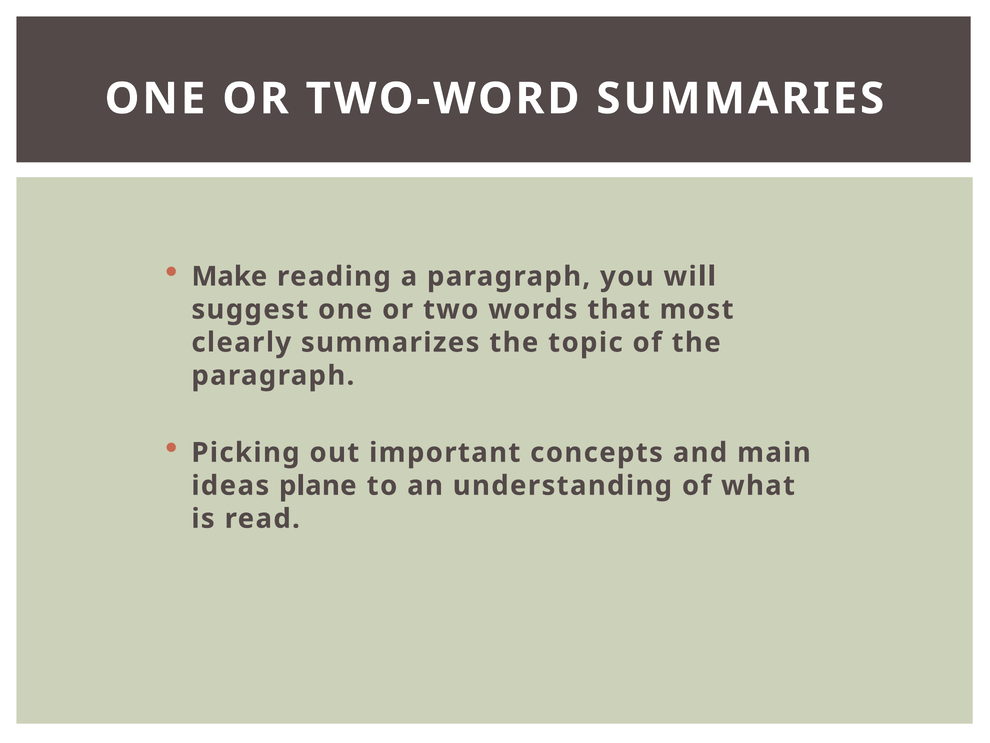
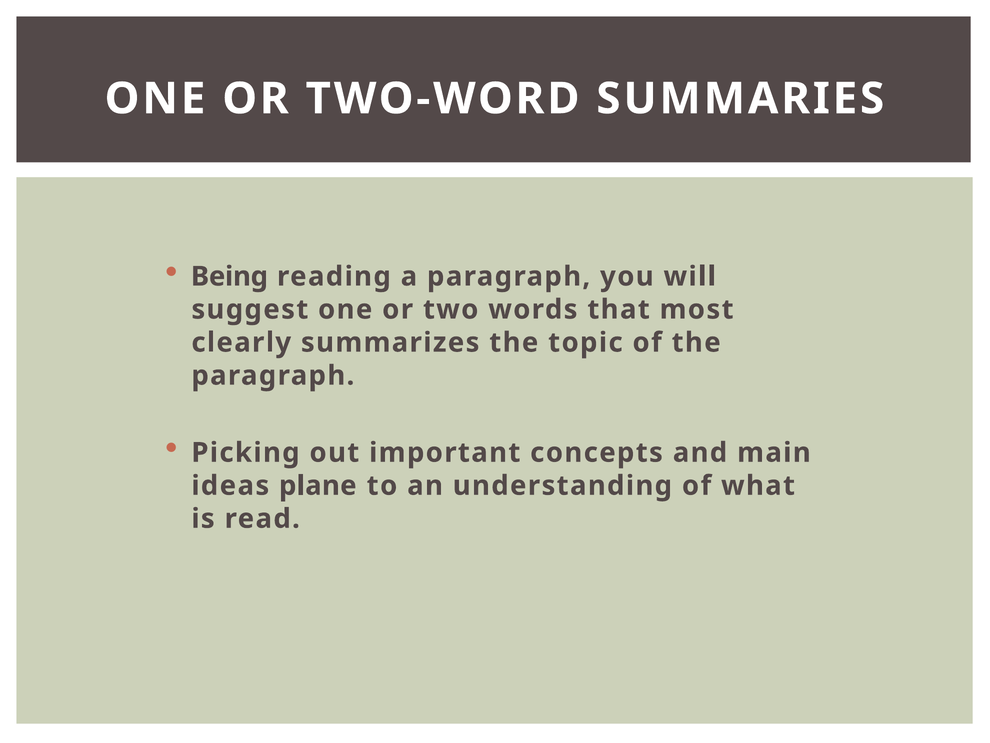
Make: Make -> Being
